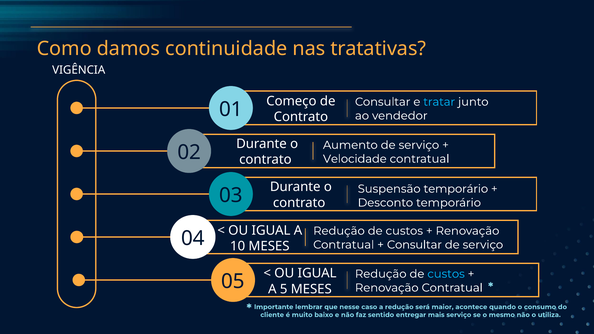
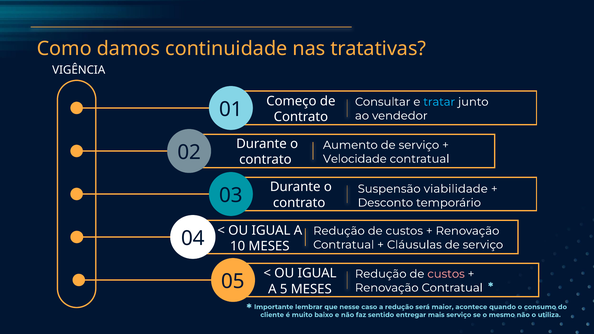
Suspensão temporário: temporário -> viabilidade
Consultar at (414, 245): Consultar -> Cláusulas
custos at (446, 274) colour: light blue -> pink
